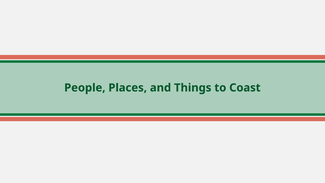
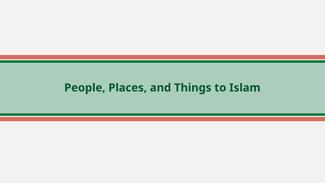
Coast: Coast -> Islam
